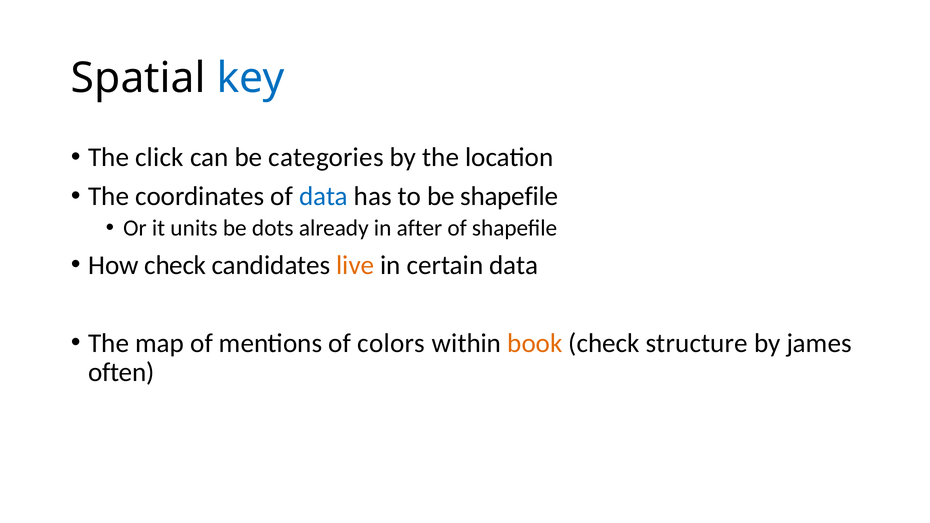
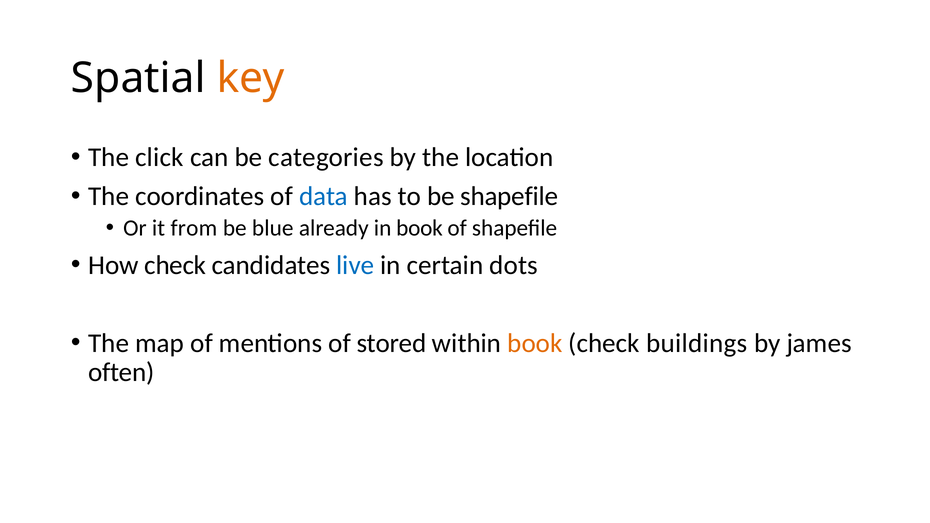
key colour: blue -> orange
units: units -> from
dots: dots -> blue
in after: after -> book
live colour: orange -> blue
certain data: data -> dots
colors: colors -> stored
structure: structure -> buildings
